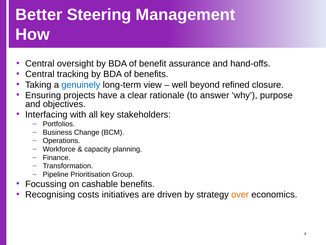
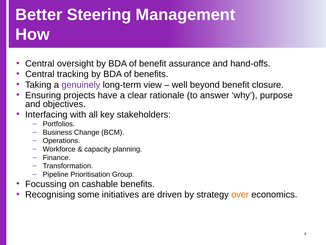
genuinely colour: blue -> purple
beyond refined: refined -> benefit
costs: costs -> some
